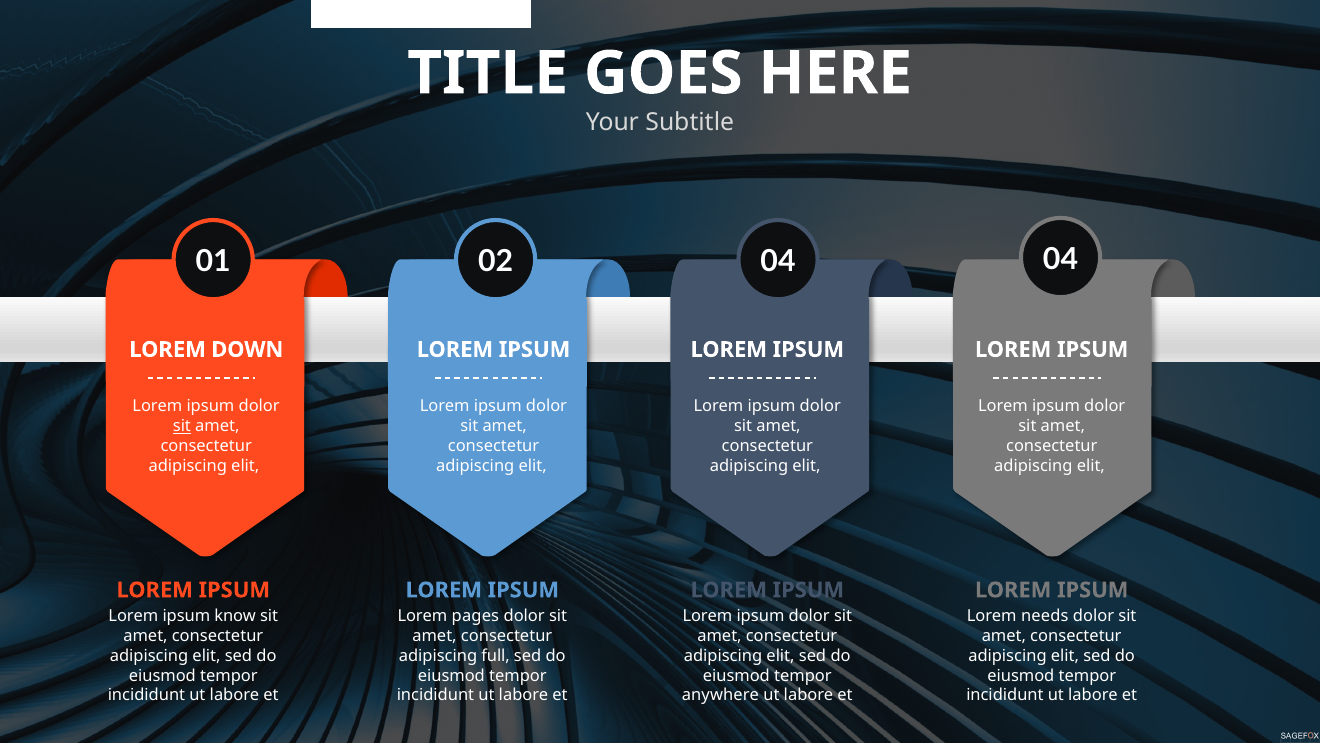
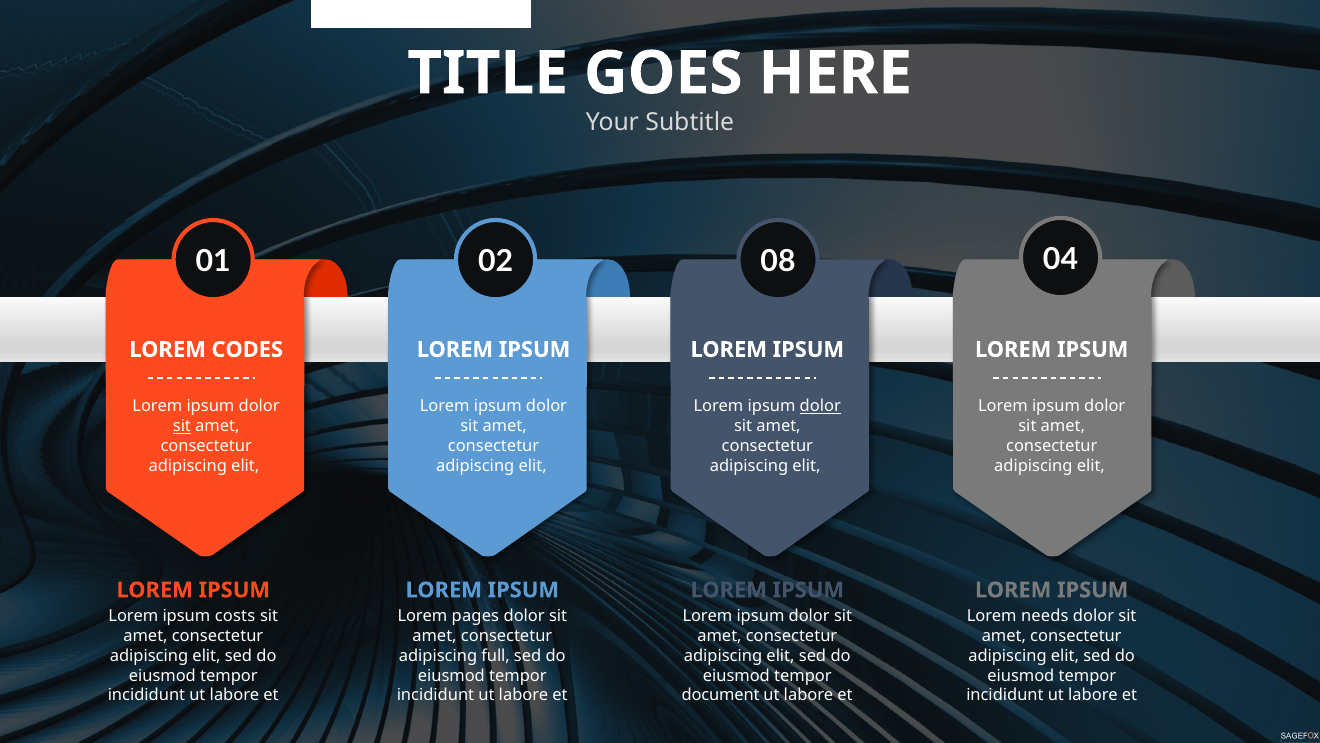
02 04: 04 -> 08
DOWN: DOWN -> CODES
dolor at (820, 406) underline: none -> present
know: know -> costs
anywhere: anywhere -> document
